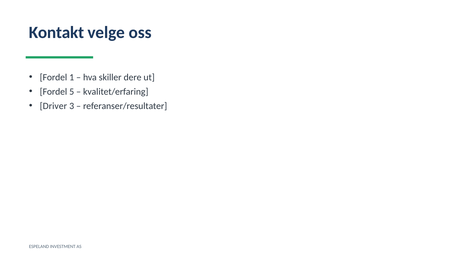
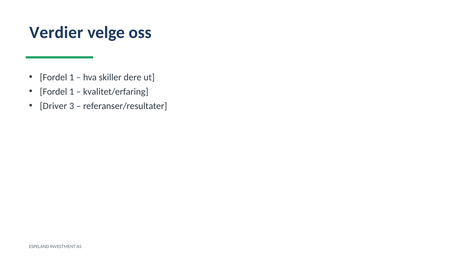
Kontakt: Kontakt -> Verdier
5 at (72, 92): 5 -> 1
